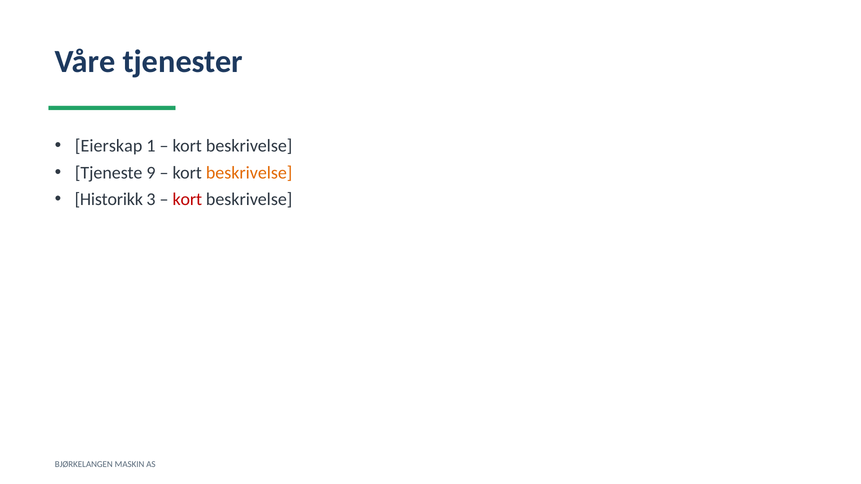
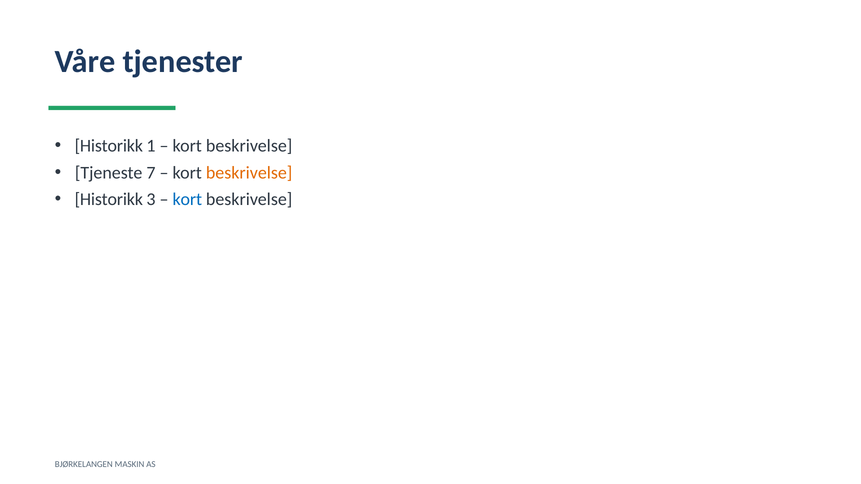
Eierskap at (109, 146): Eierskap -> Historikk
9: 9 -> 7
kort at (187, 200) colour: red -> blue
